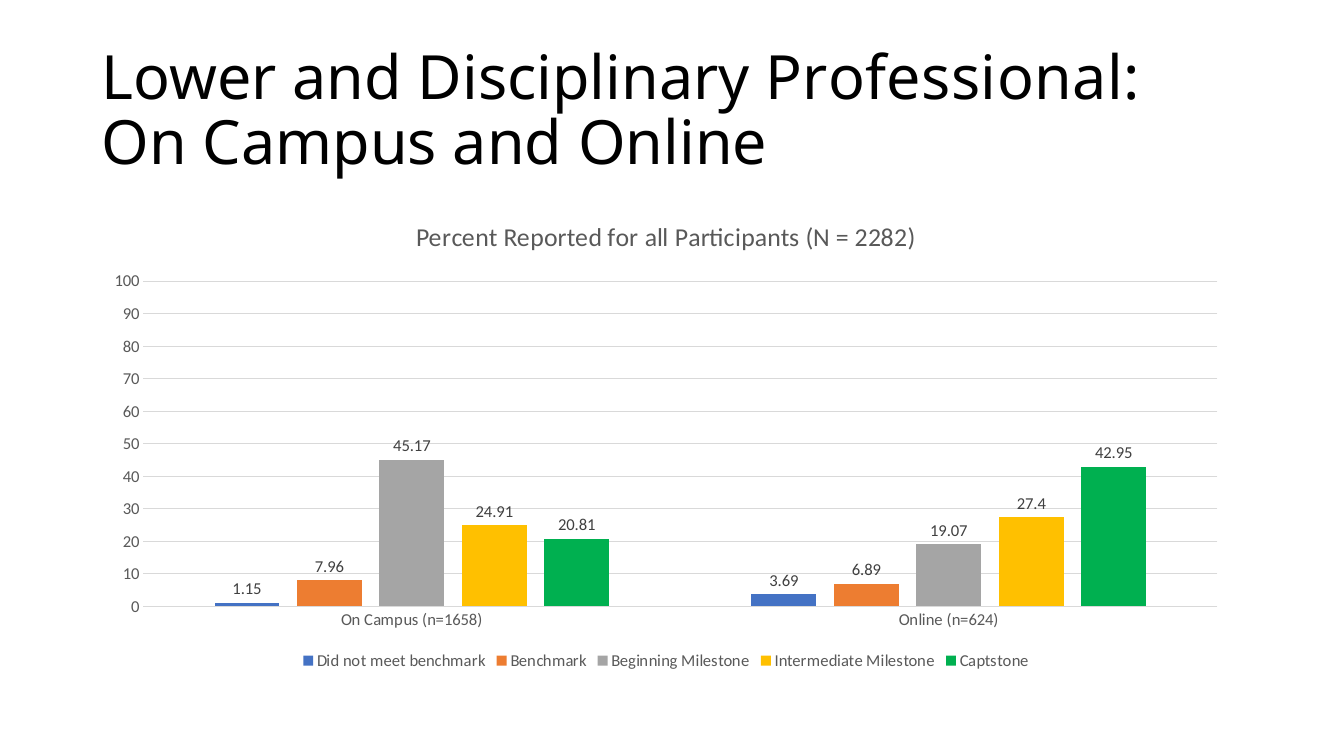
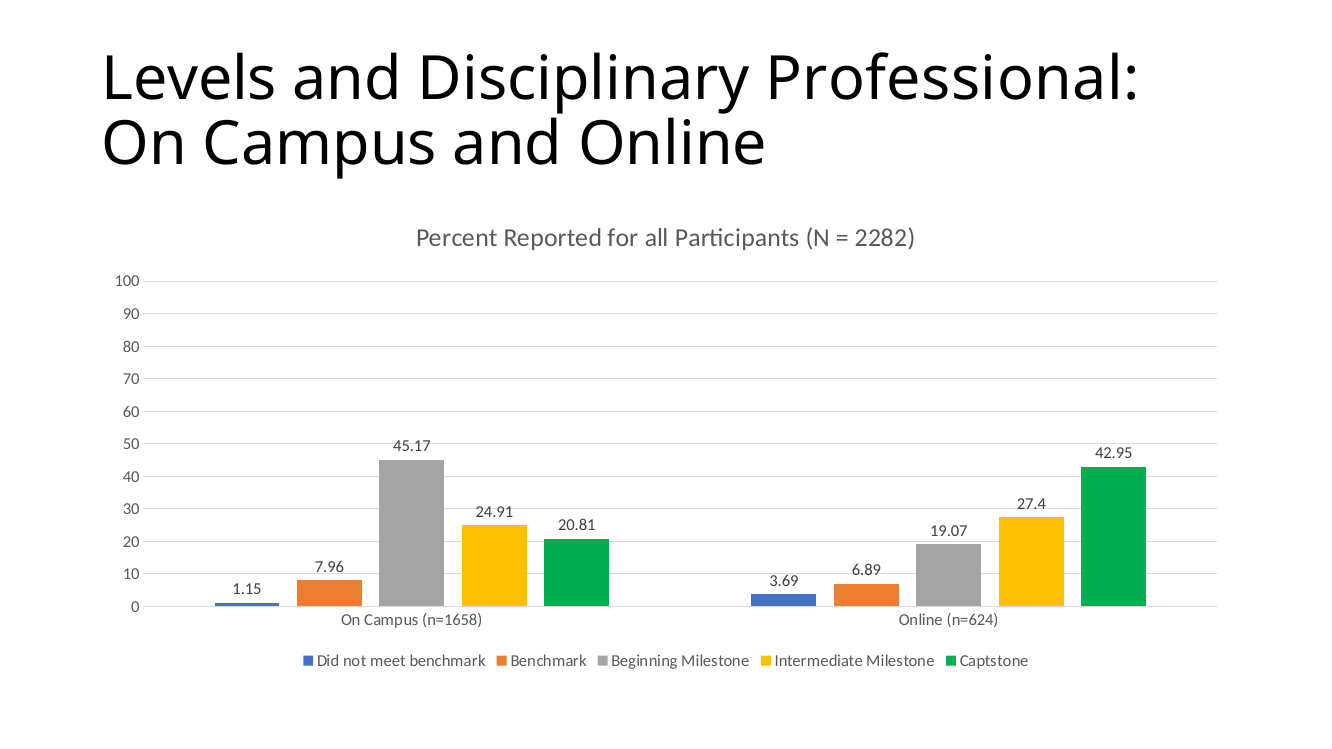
Lower: Lower -> Levels
